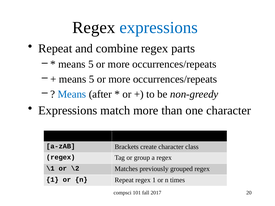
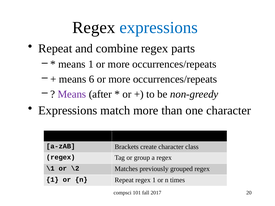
5 at (91, 64): 5 -> 1
5 at (92, 79): 5 -> 6
Means at (72, 94) colour: blue -> purple
